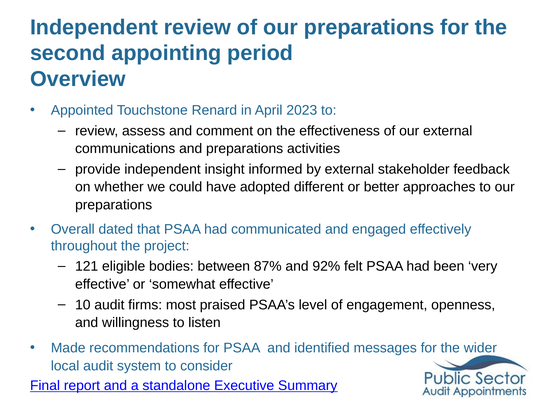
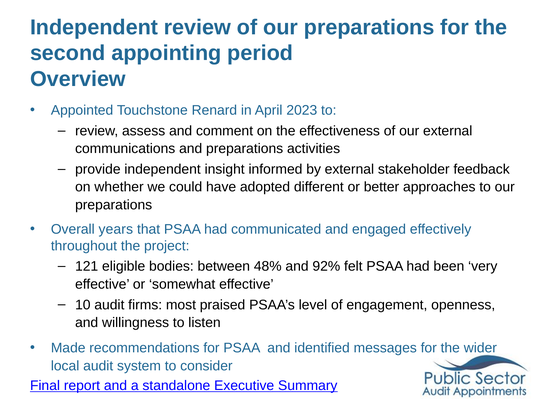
dated: dated -> years
87%: 87% -> 48%
